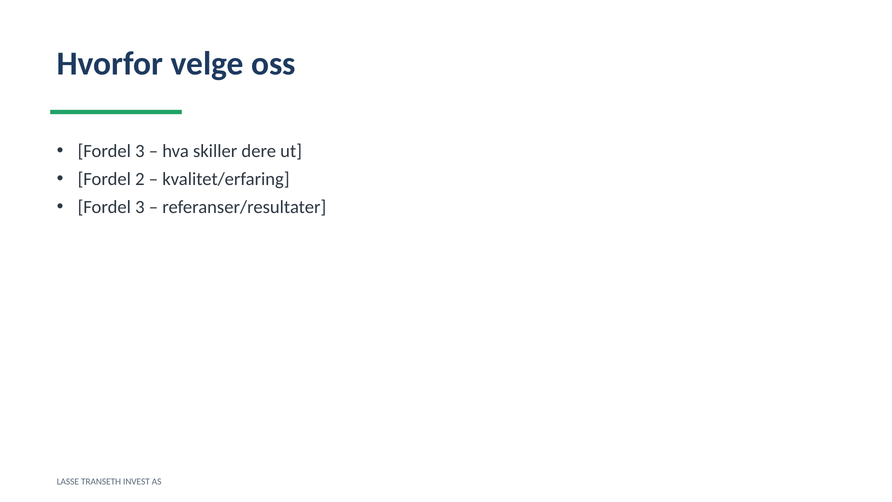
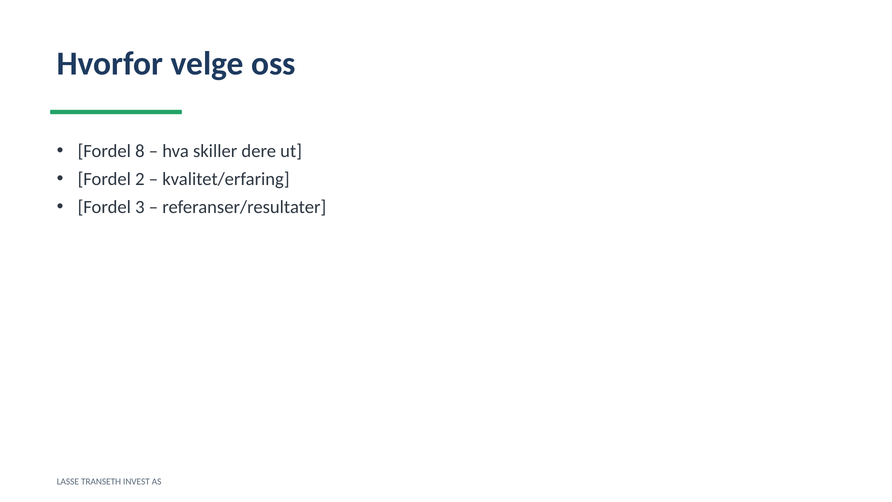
3 at (140, 151): 3 -> 8
